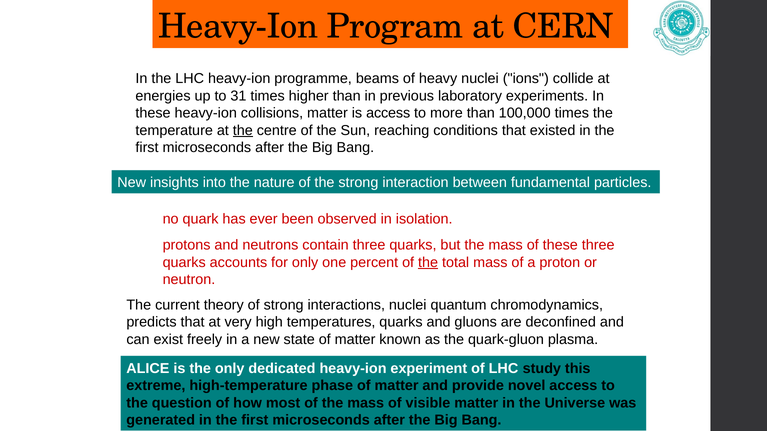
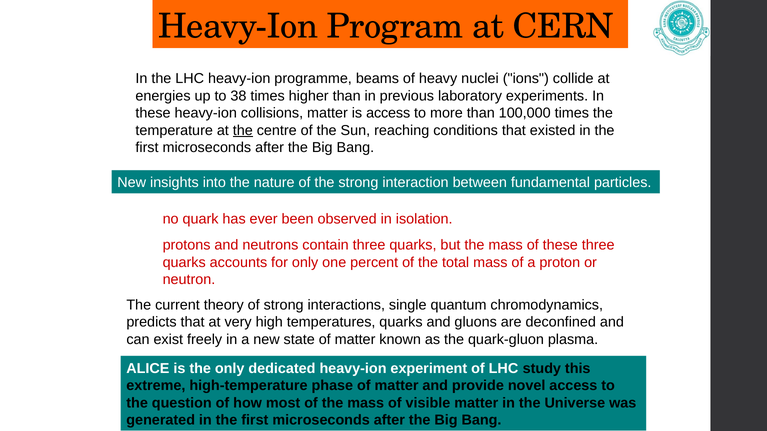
31: 31 -> 38
the at (428, 263) underline: present -> none
interactions nuclei: nuclei -> single
